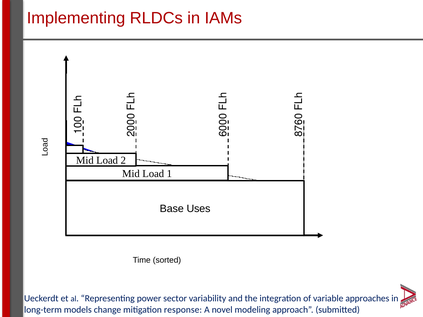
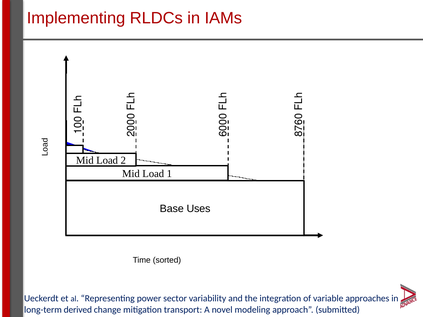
models: models -> derived
response: response -> transport
